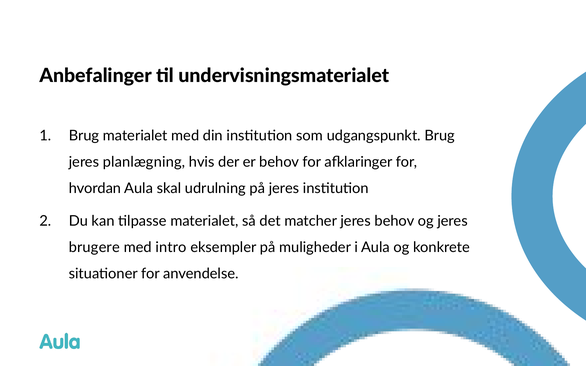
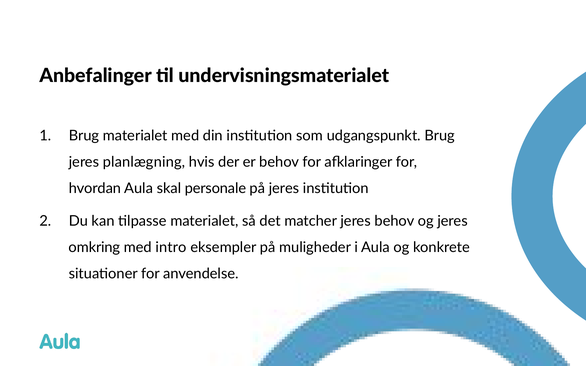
udrulning: udrulning -> personale
brugere: brugere -> omkring
